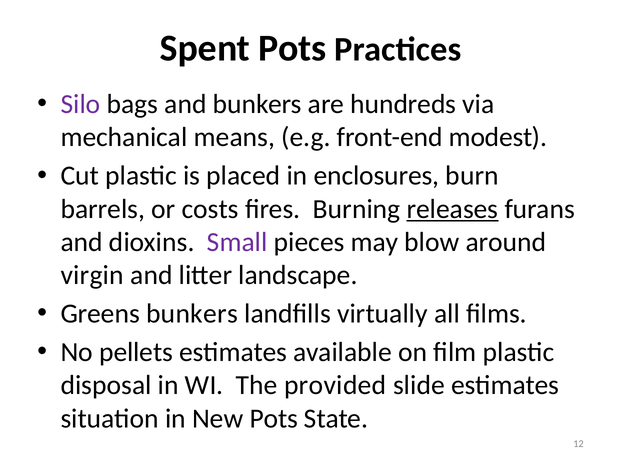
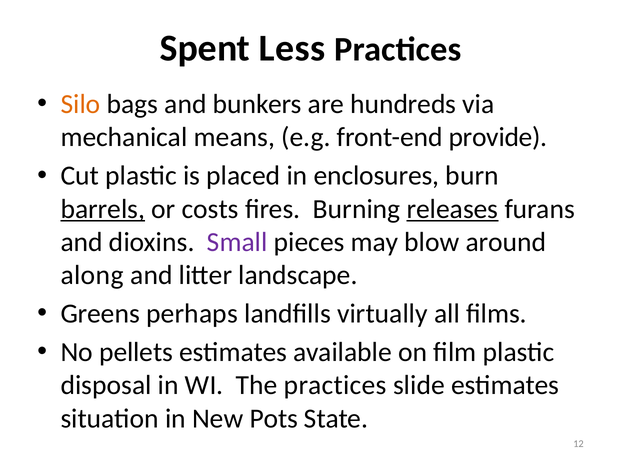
Spent Pots: Pots -> Less
Silo colour: purple -> orange
modest: modest -> provide
barrels underline: none -> present
virgin: virgin -> along
Greens bunkers: bunkers -> perhaps
The provided: provided -> practices
